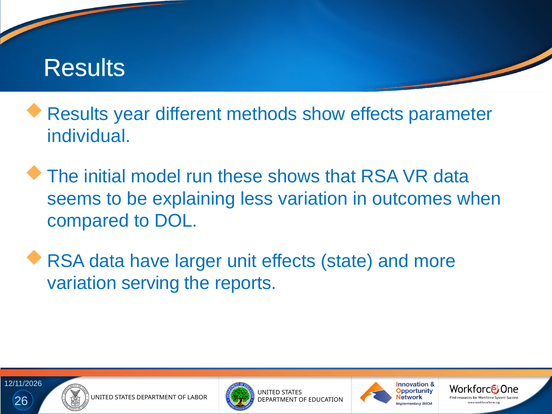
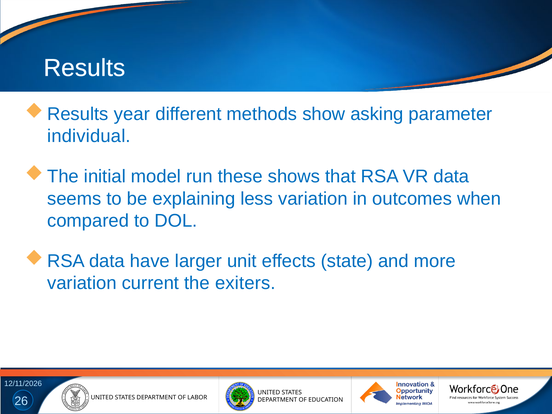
show effects: effects -> asking
serving: serving -> current
reports: reports -> exiters
